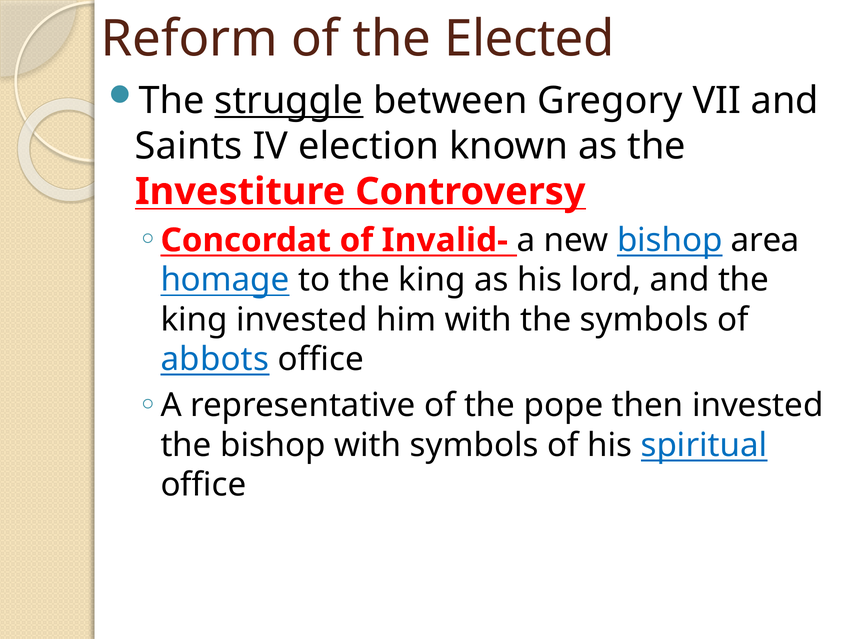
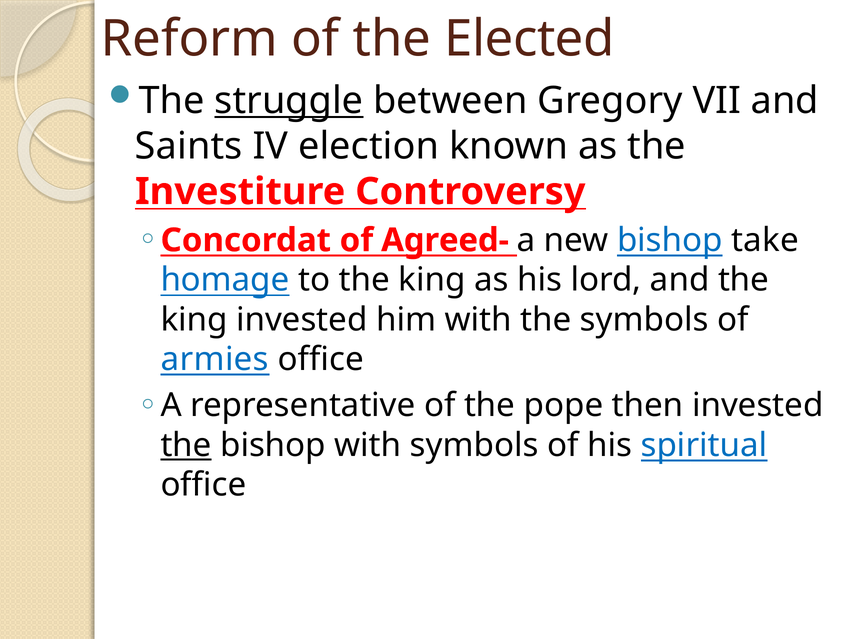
Invalid-: Invalid- -> Agreed-
area: area -> take
abbots: abbots -> armies
the at (186, 446) underline: none -> present
